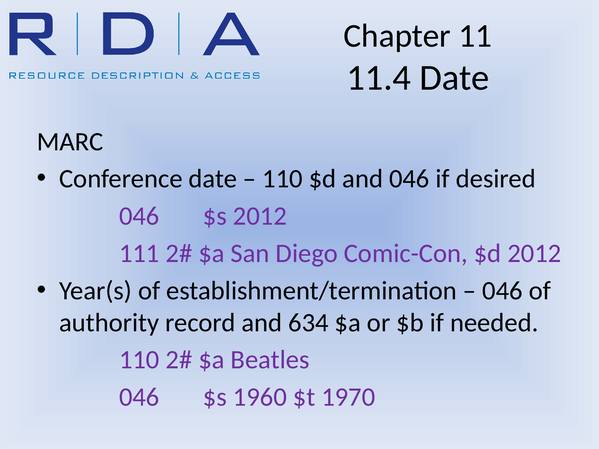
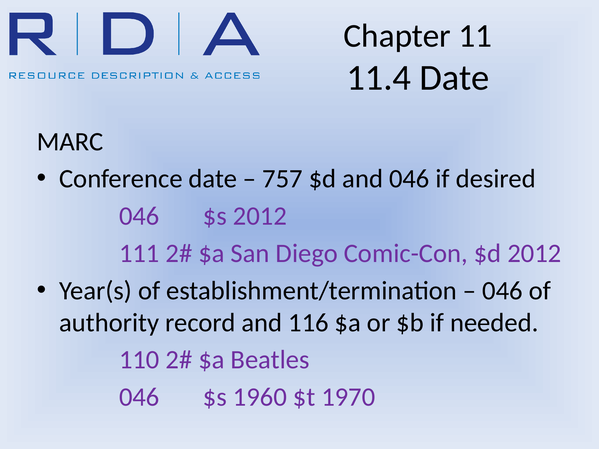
110 at (283, 179): 110 -> 757
634: 634 -> 116
